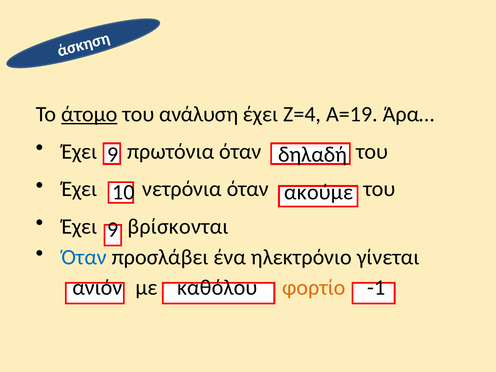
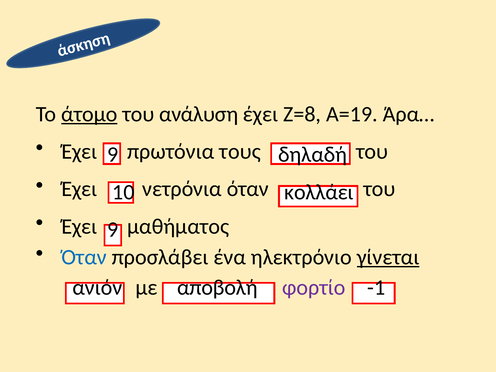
Ζ=4: Ζ=4 -> Ζ=8
πρωτόνια όταν: όταν -> τους
ακούμε: ακούμε -> κολλάει
βρίσκονται: βρίσκονται -> μαθήματος
γίνεται underline: none -> present
καθόλου: καθόλου -> αποβολή
φορτίο colour: orange -> purple
